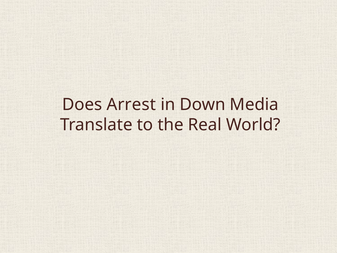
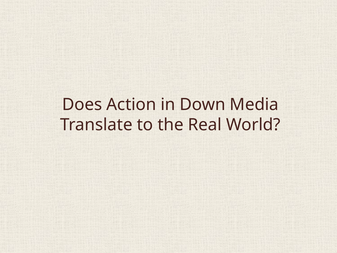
Arrest: Arrest -> Action
